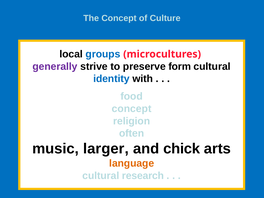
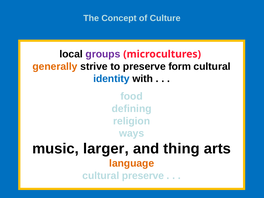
groups colour: blue -> purple
generally colour: purple -> orange
concept at (132, 109): concept -> defining
often: often -> ways
chick: chick -> thing
cultural research: research -> preserve
